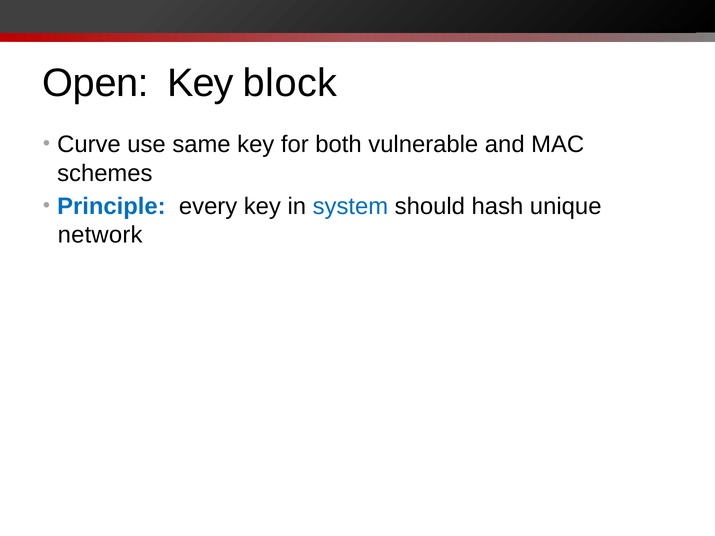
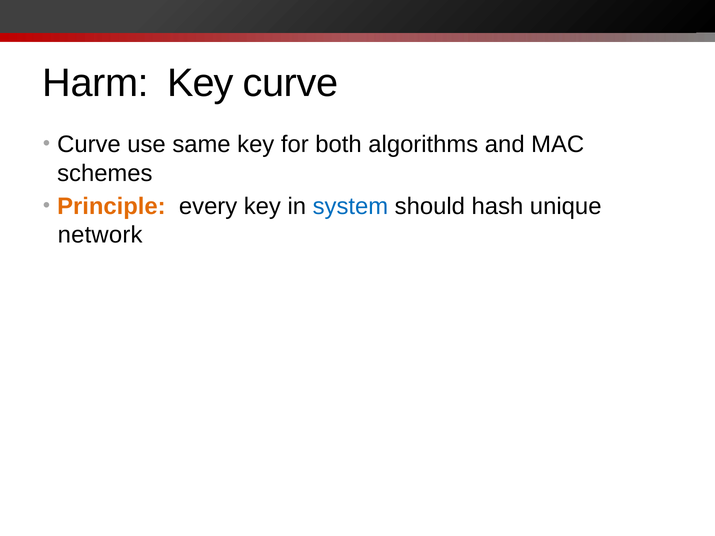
Open: Open -> Harm
Key block: block -> curve
vulnerable: vulnerable -> algorithms
Principle colour: blue -> orange
